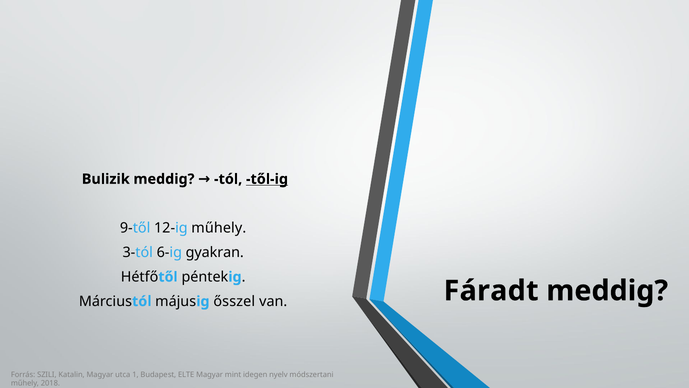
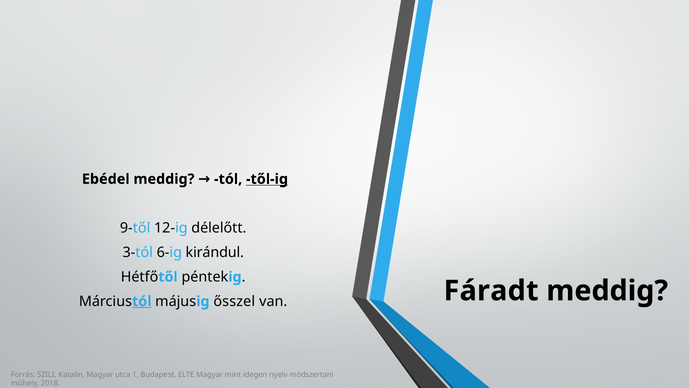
Bulizik: Bulizik -> Ebédel
12-ig műhely: műhely -> délelőtt
gyakran: gyakran -> kirándul
tól at (142, 301) underline: none -> present
